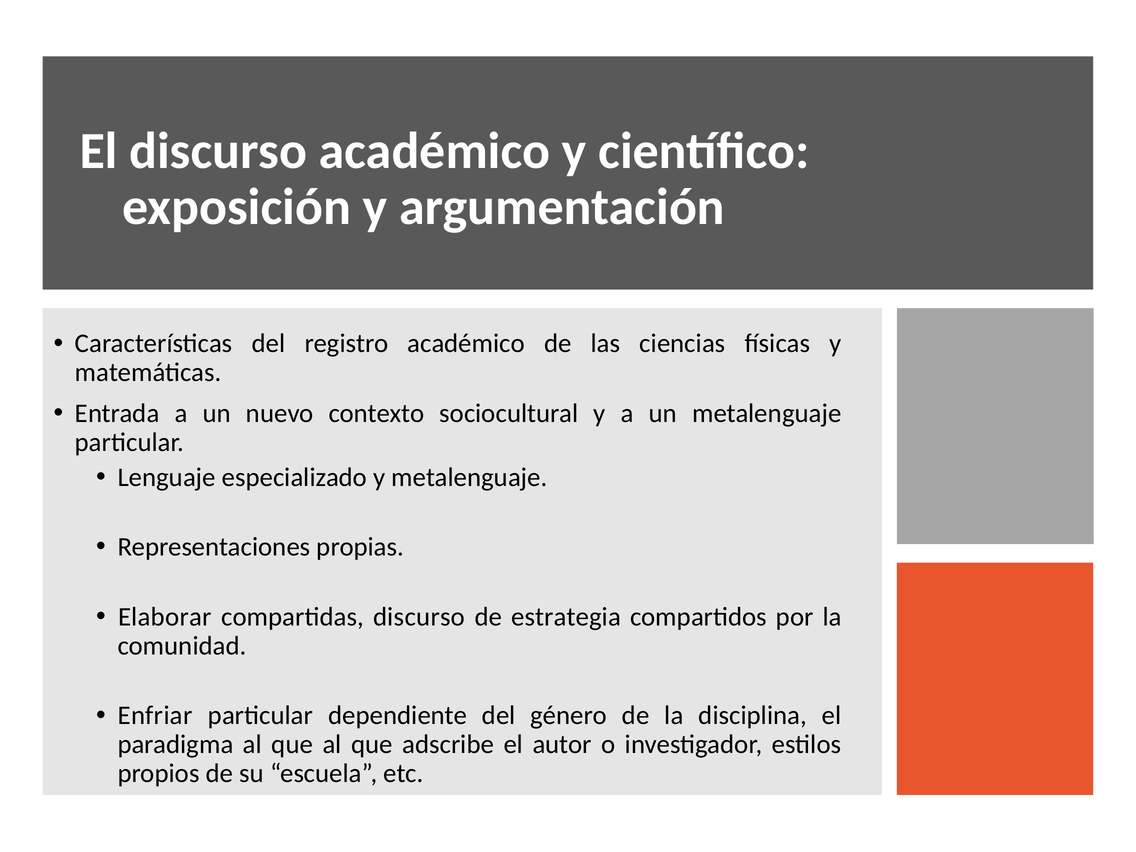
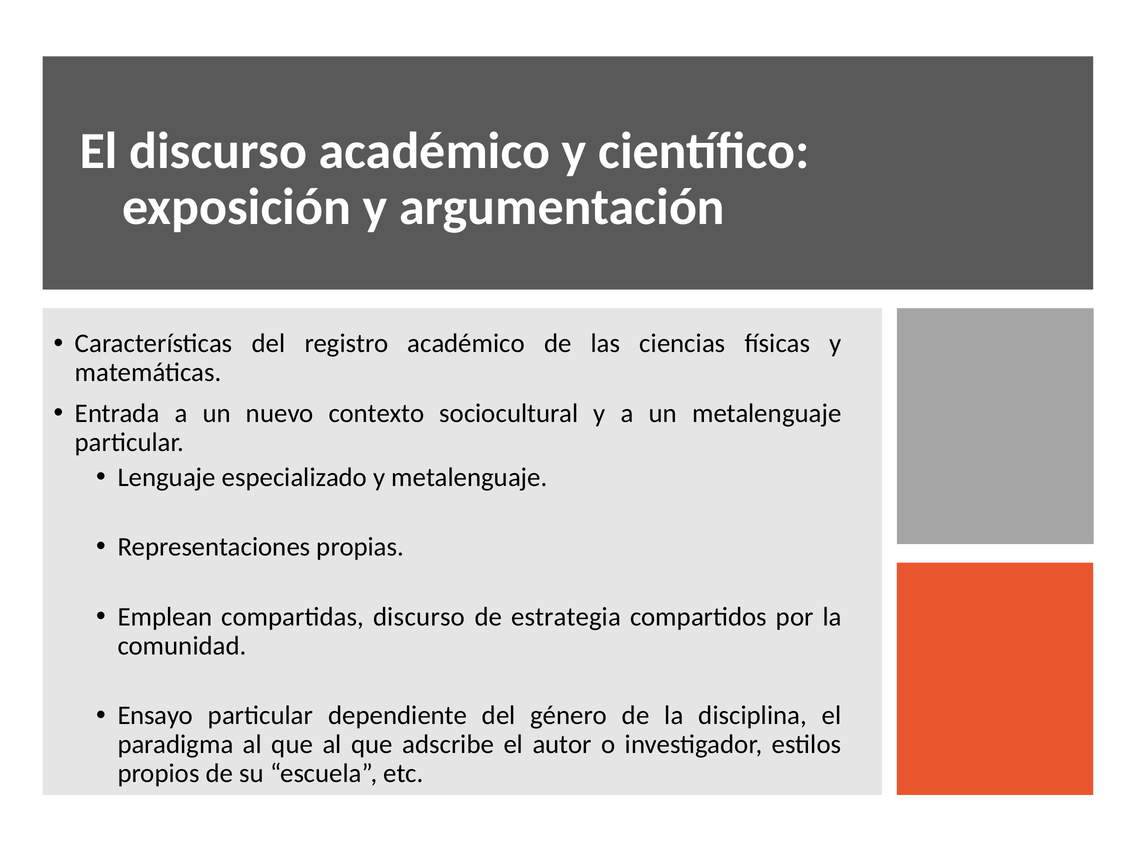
Elaborar: Elaborar -> Emplean
Enfriar: Enfriar -> Ensayo
